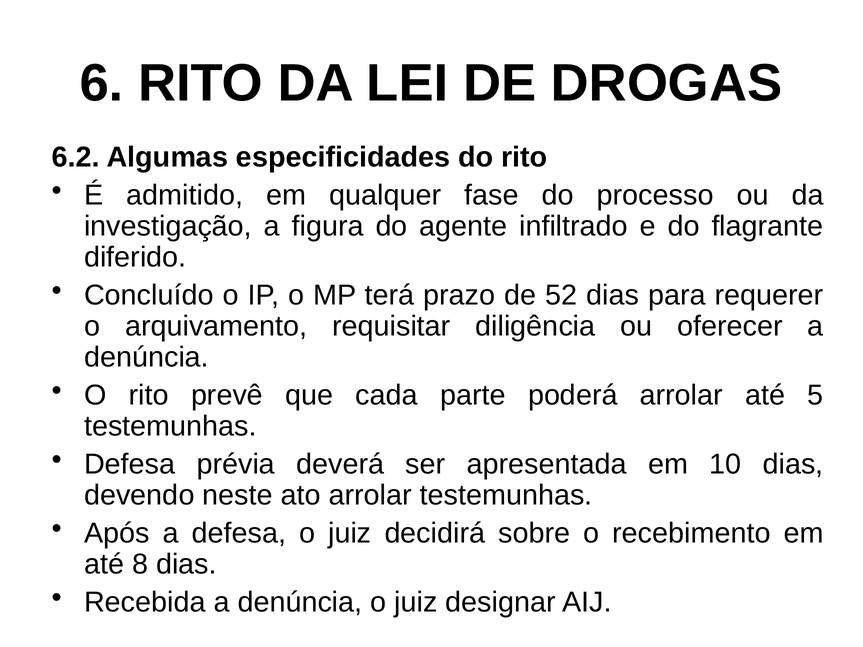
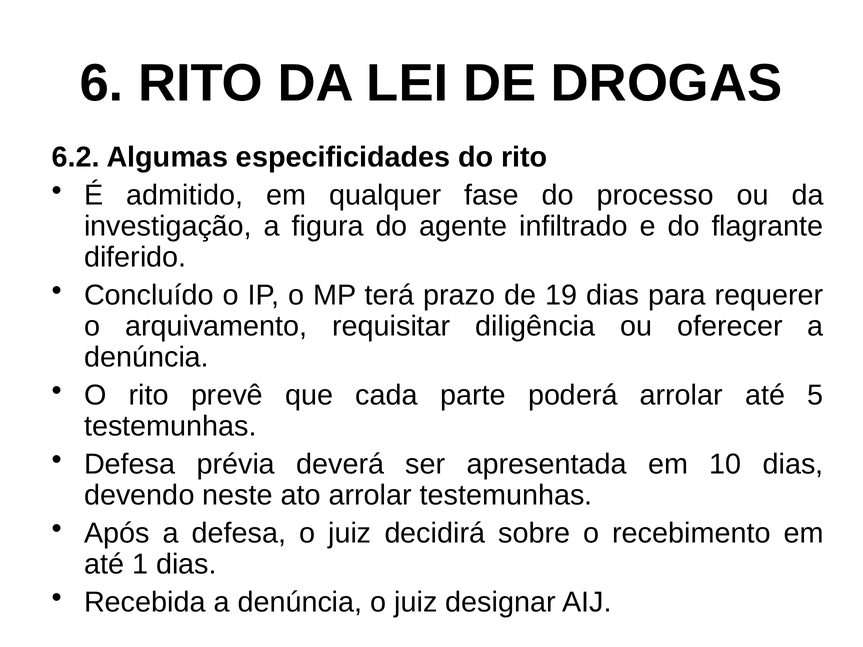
52: 52 -> 19
8: 8 -> 1
